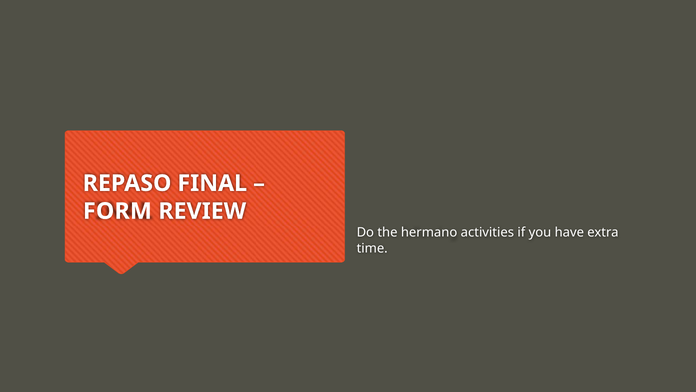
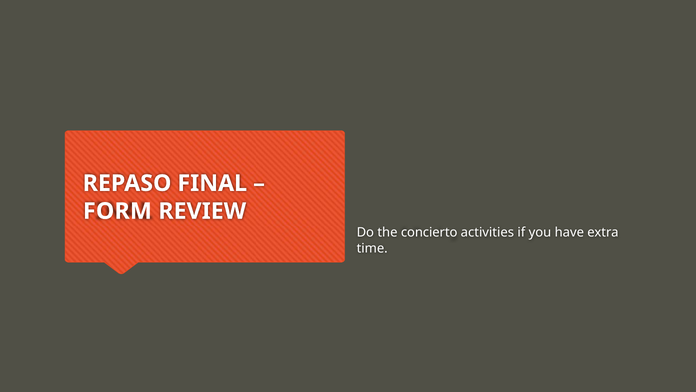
hermano: hermano -> concierto
